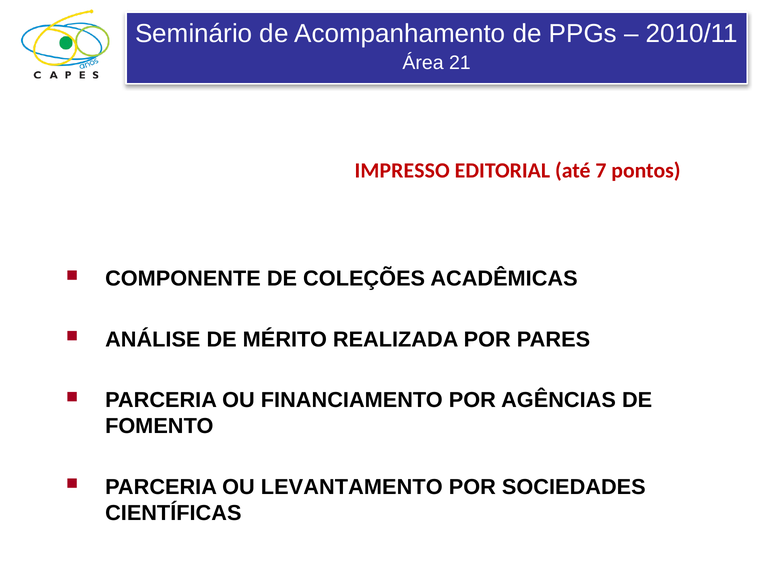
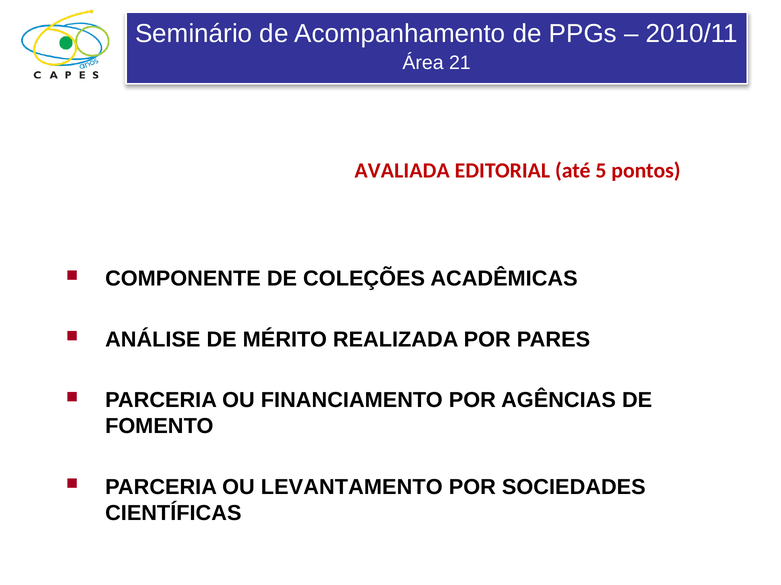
IMPRESSO: IMPRESSO -> AVALIADA
7: 7 -> 5
